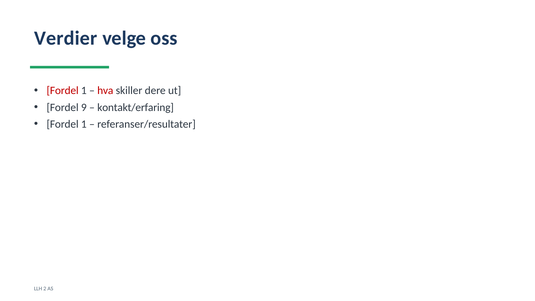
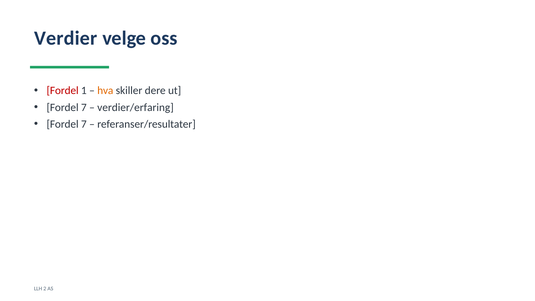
hva colour: red -> orange
9 at (84, 107): 9 -> 7
kontakt/erfaring: kontakt/erfaring -> verdier/erfaring
1 at (84, 124): 1 -> 7
